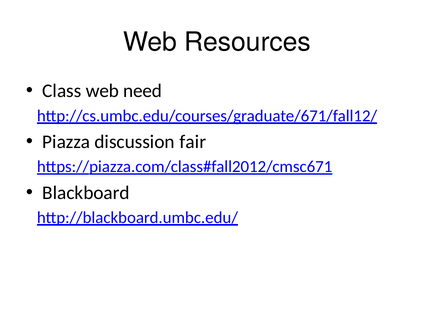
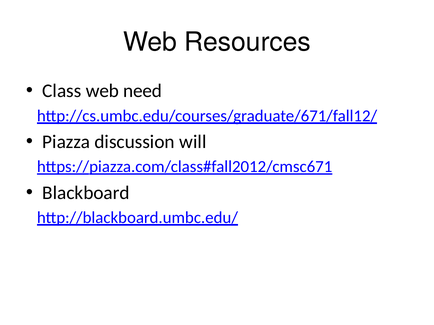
fair: fair -> will
